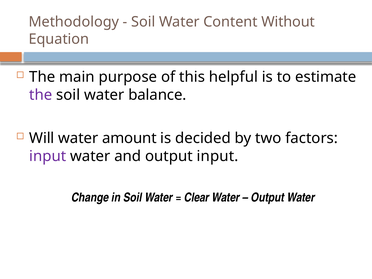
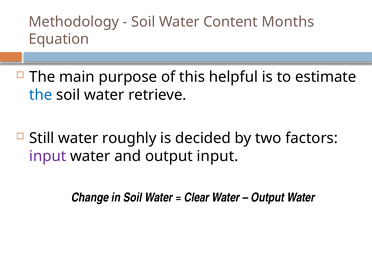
Without: Without -> Months
the at (41, 95) colour: purple -> blue
balance: balance -> retrieve
Will: Will -> Still
amount: amount -> roughly
